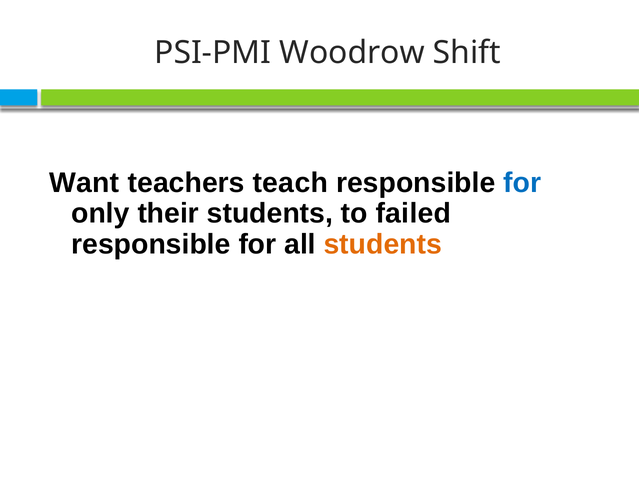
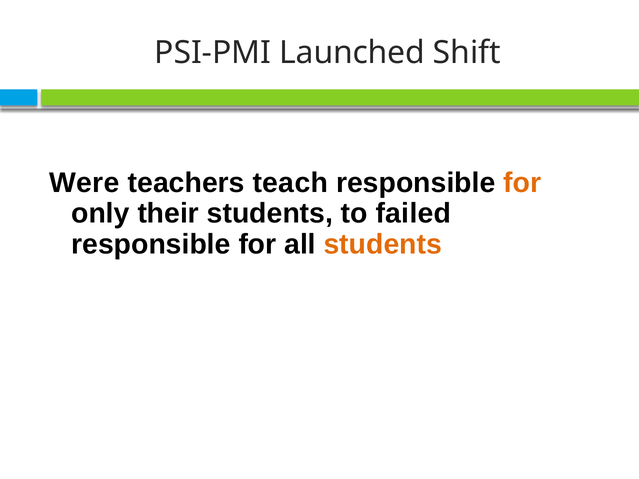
Woodrow: Woodrow -> Launched
Want: Want -> Were
for at (522, 183) colour: blue -> orange
